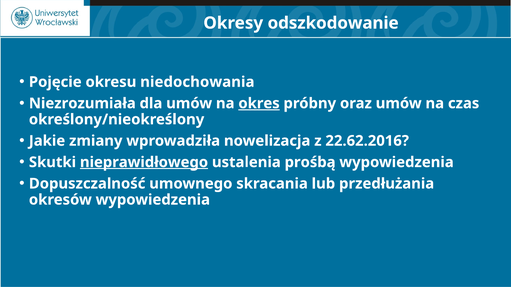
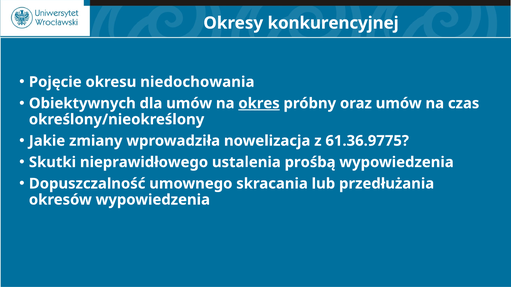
odszkodowanie: odszkodowanie -> konkurencyjnej
Niezrozumiała: Niezrozumiała -> Obiektywnych
22.62.2016: 22.62.2016 -> 61.36.9775
nieprawidłowego underline: present -> none
